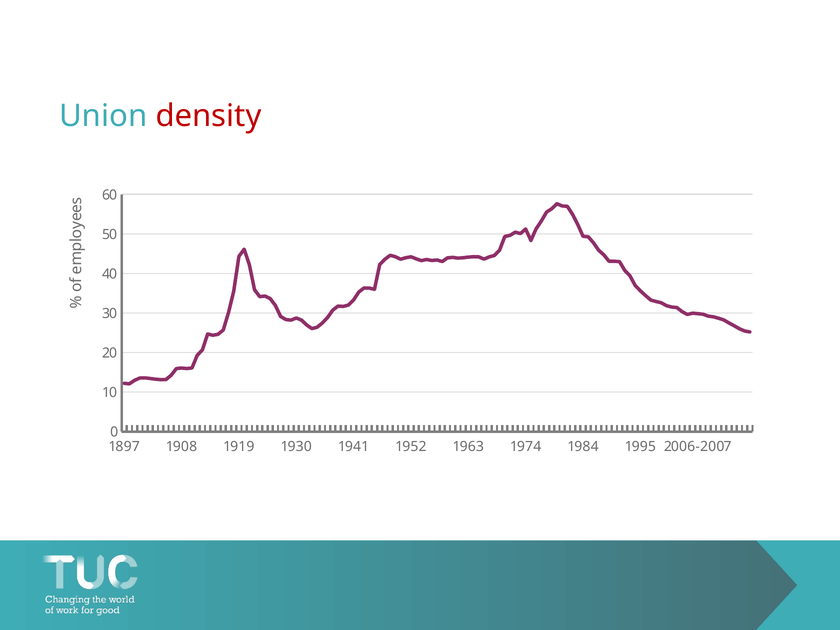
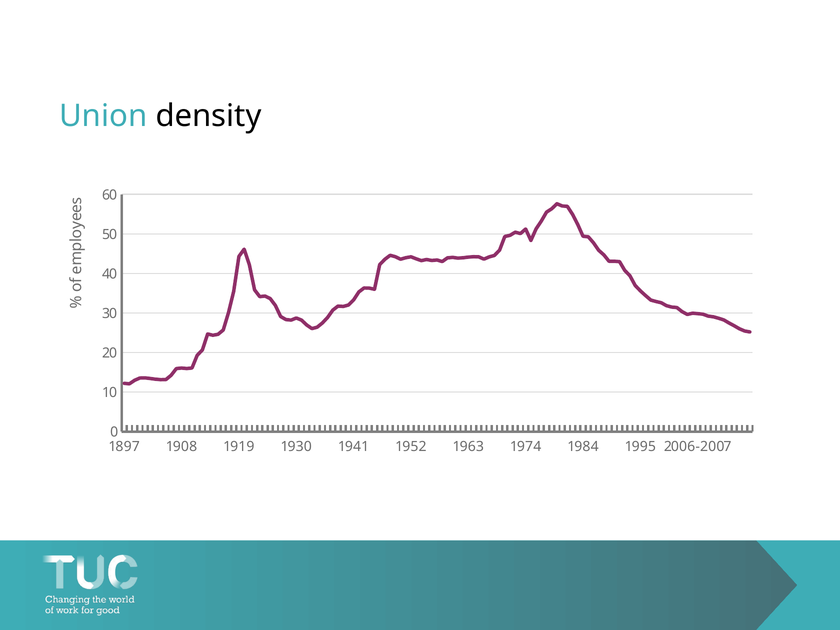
density colour: red -> black
